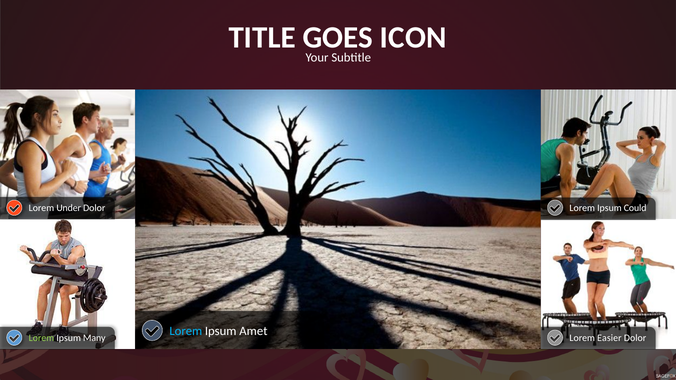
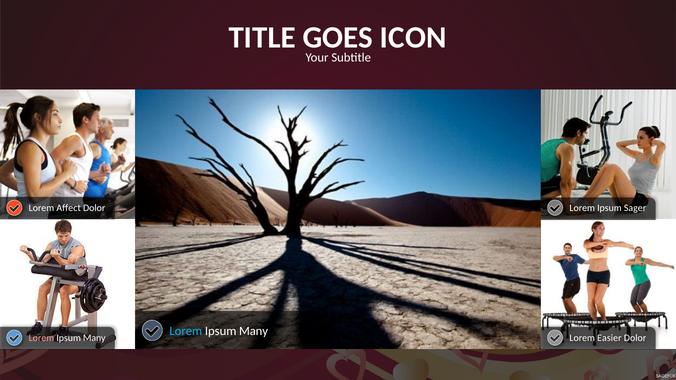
Under: Under -> Affect
Could: Could -> Sager
Amet at (253, 331): Amet -> Many
Lorem at (41, 338) colour: light green -> pink
